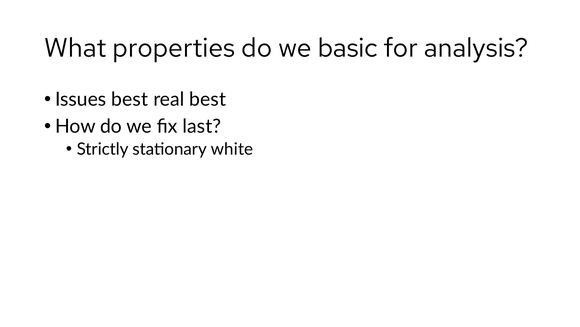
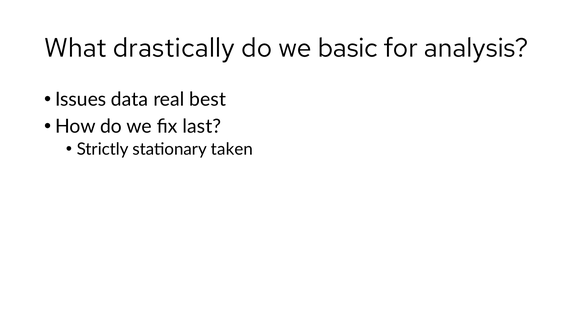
properties: properties -> drastically
Issues best: best -> data
white: white -> taken
